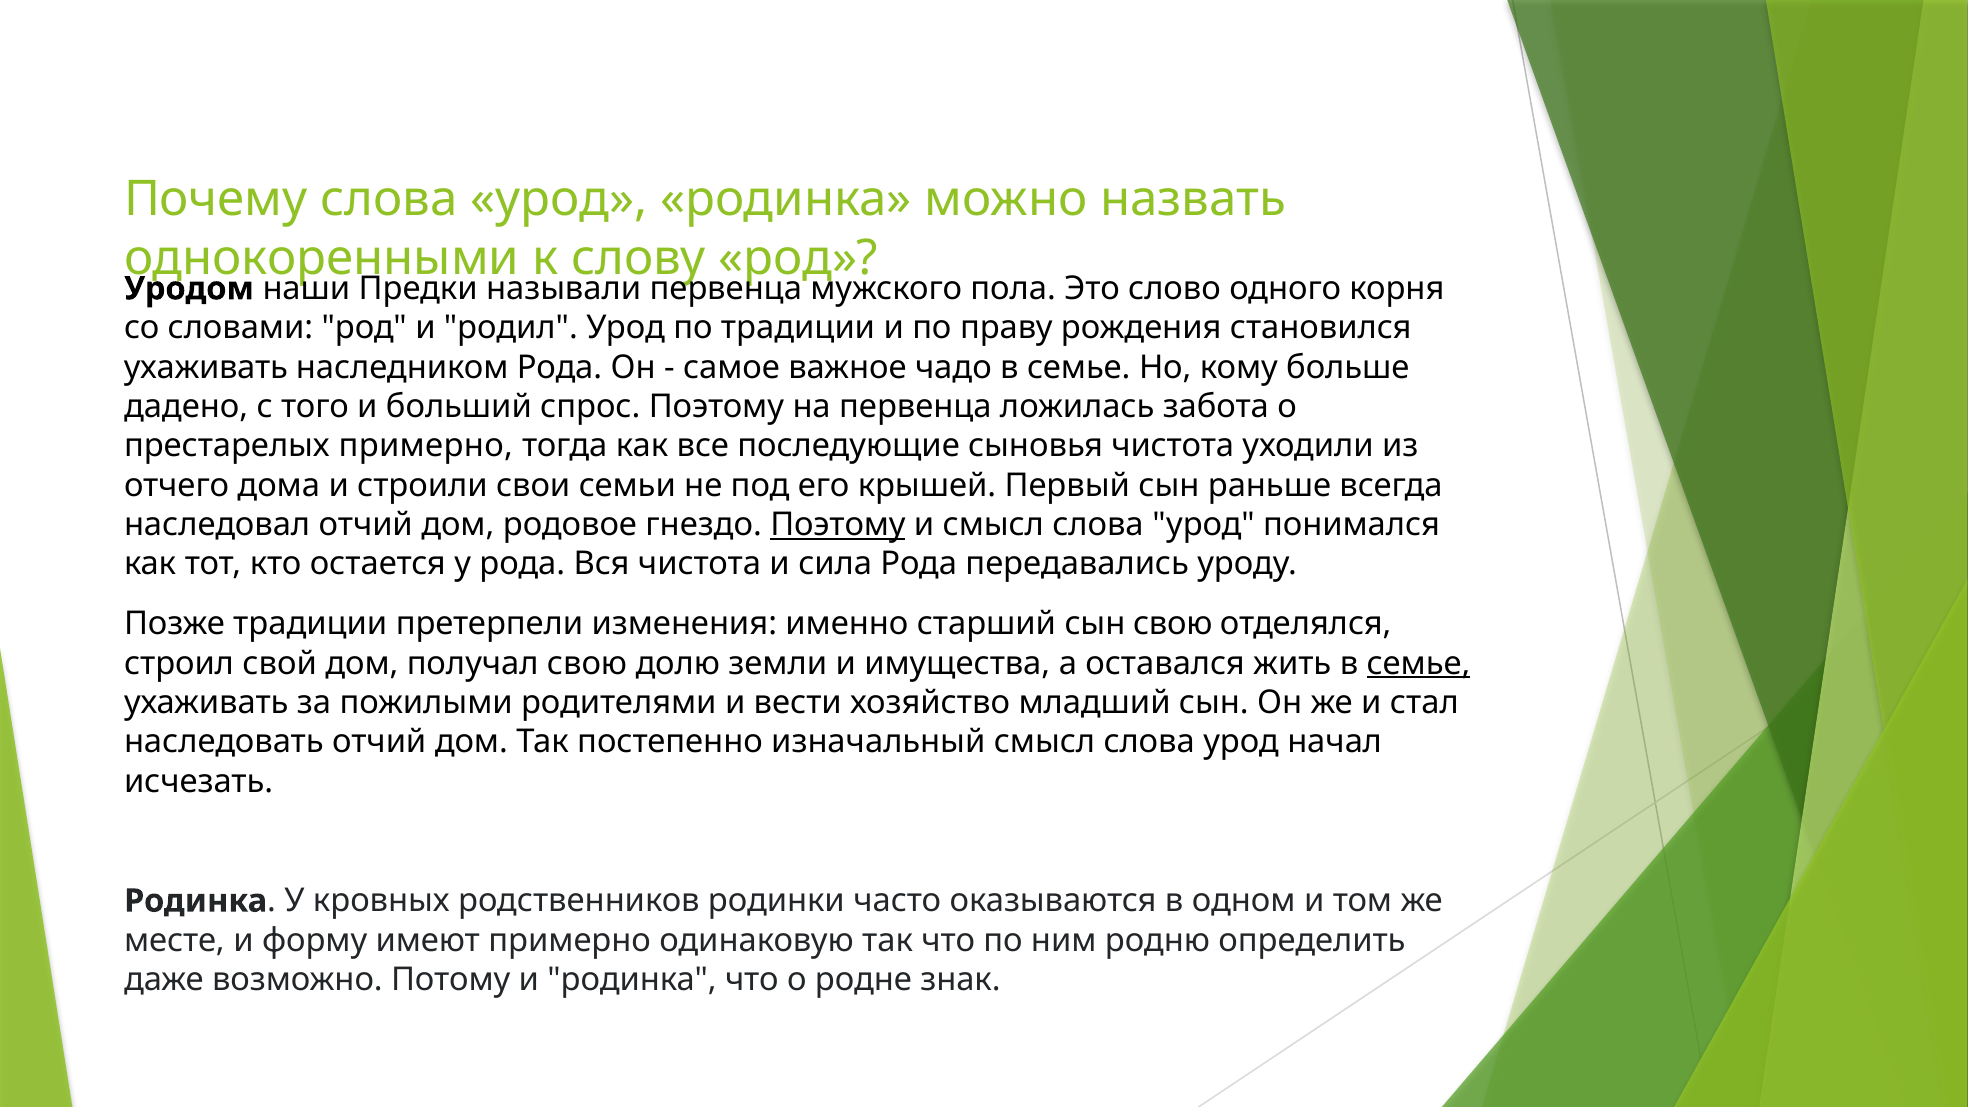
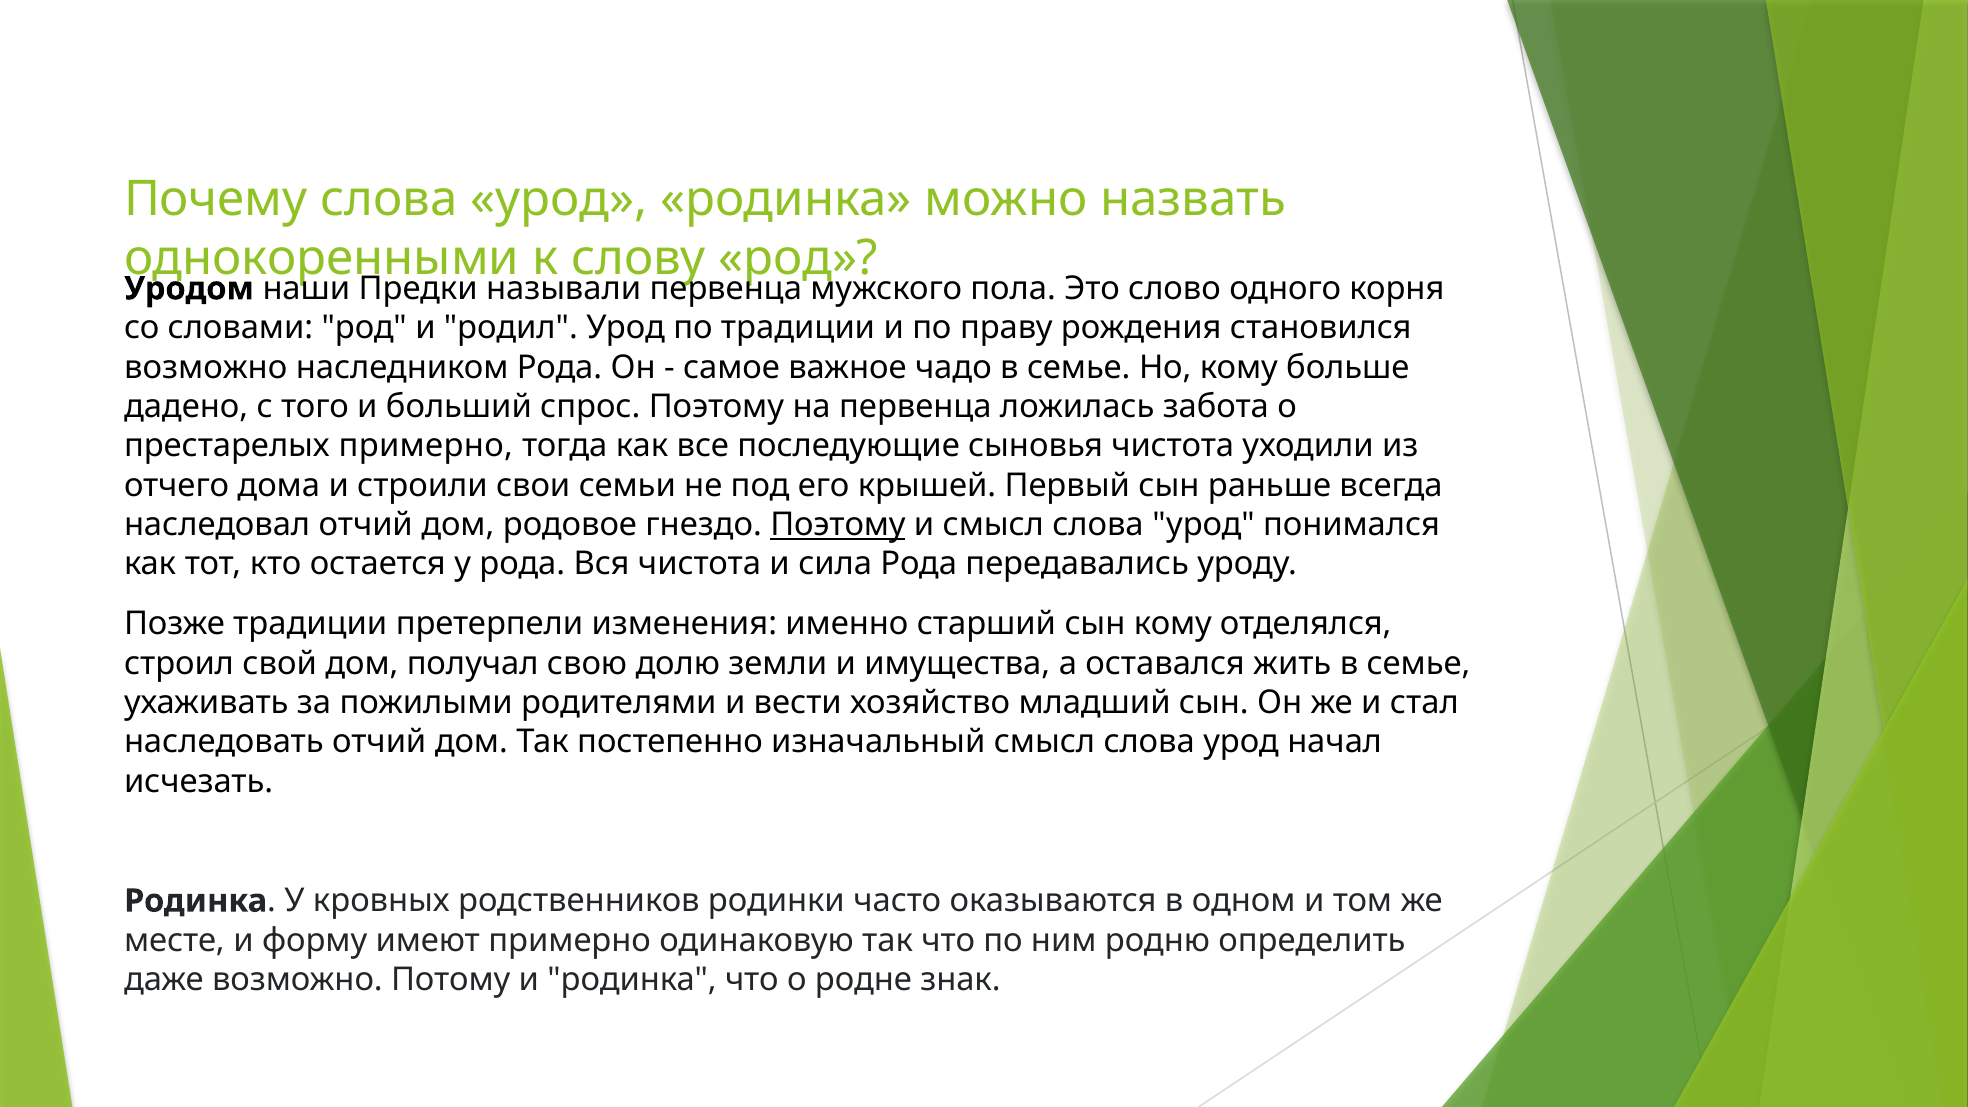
ухаживать at (206, 367): ухаживать -> возможно
сын свою: свою -> кому
семье at (1418, 663) underline: present -> none
